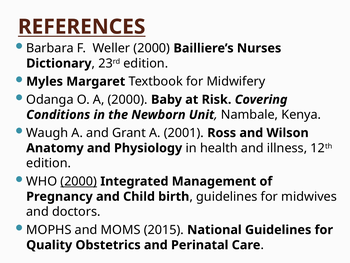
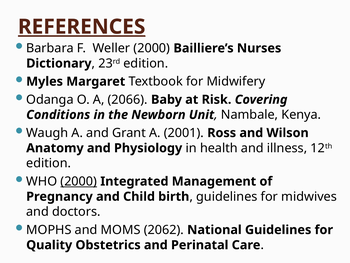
REFERENCES underline: none -> present
A 2000: 2000 -> 2066
2015: 2015 -> 2062
